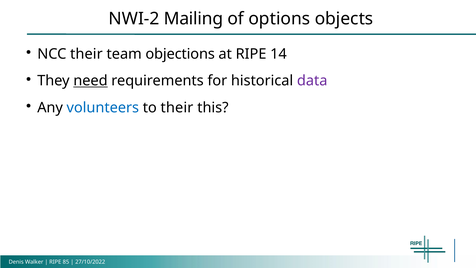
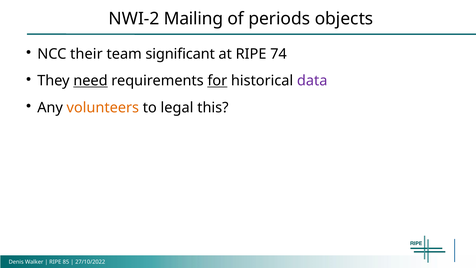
options: options -> periods
objections: objections -> significant
14: 14 -> 74
for underline: none -> present
volunteers colour: blue -> orange
to their: their -> legal
